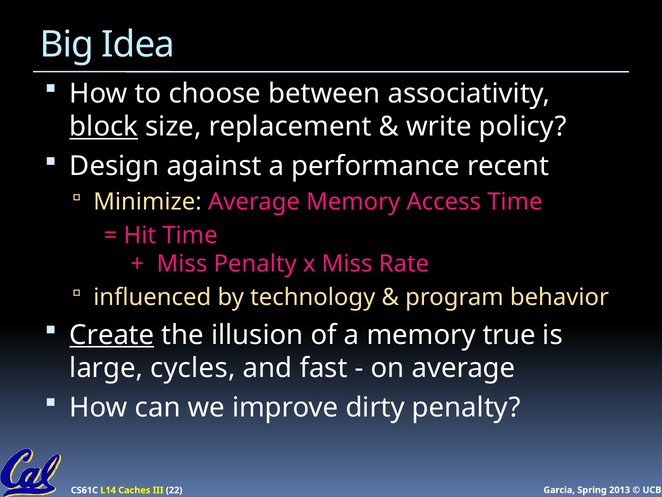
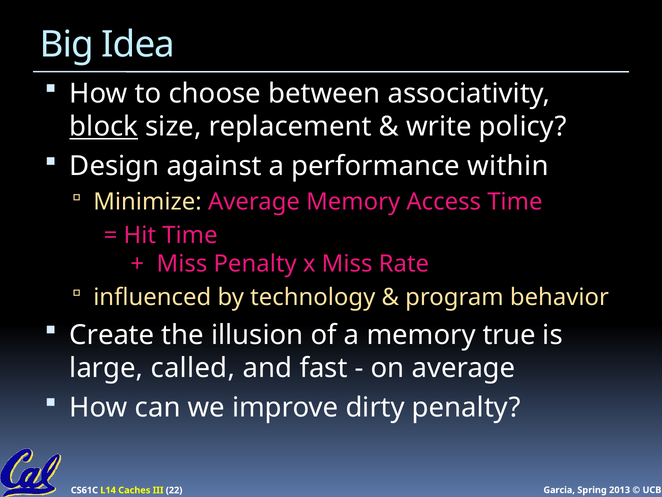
recent: recent -> within
Create underline: present -> none
cycles: cycles -> called
